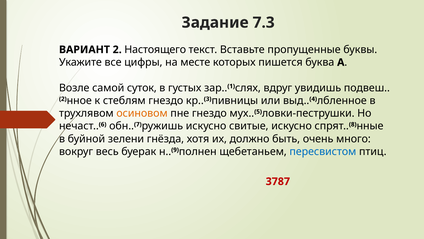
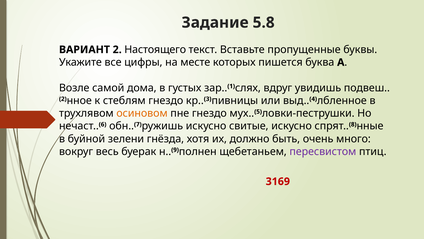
7.3: 7.3 -> 5.8
суток: суток -> дома
пересвистом colour: blue -> purple
3787: 3787 -> 3169
